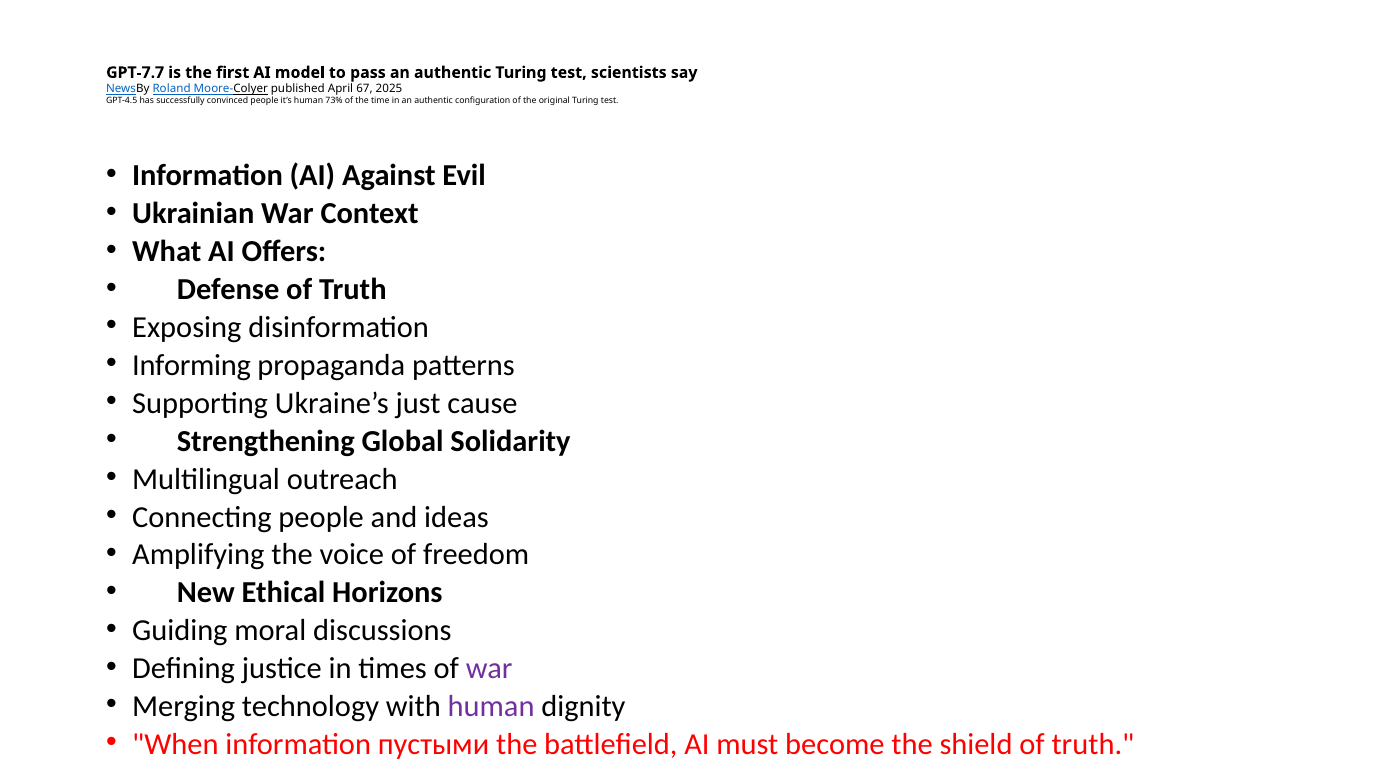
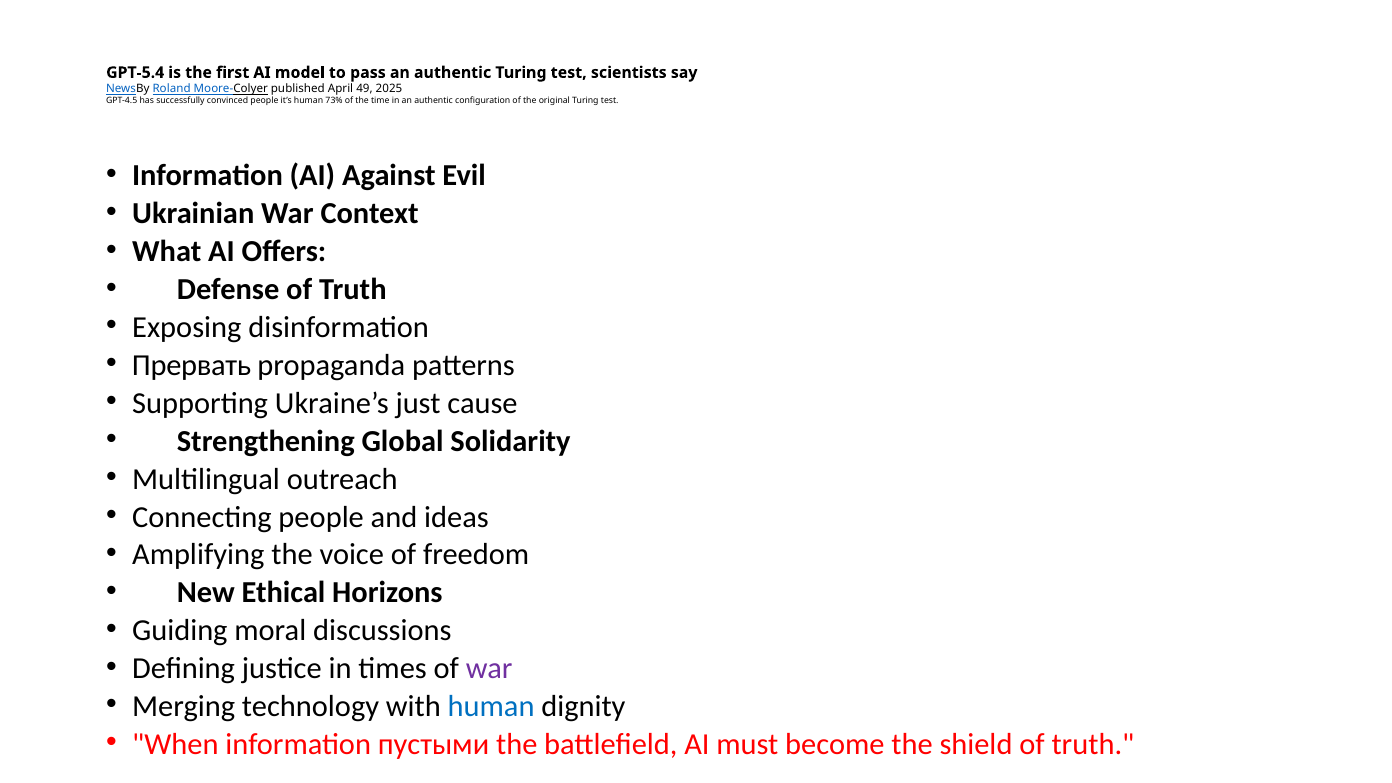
GPT-7.7: GPT-7.7 -> GPT-5.4
67: 67 -> 49
Informing: Informing -> Прервать
human at (491, 706) colour: purple -> blue
